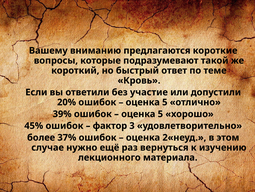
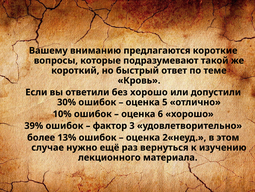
без участие: участие -> хорошо
20%: 20% -> 30%
39%: 39% -> 10%
5 at (160, 114): 5 -> 6
45%: 45% -> 39%
37%: 37% -> 13%
